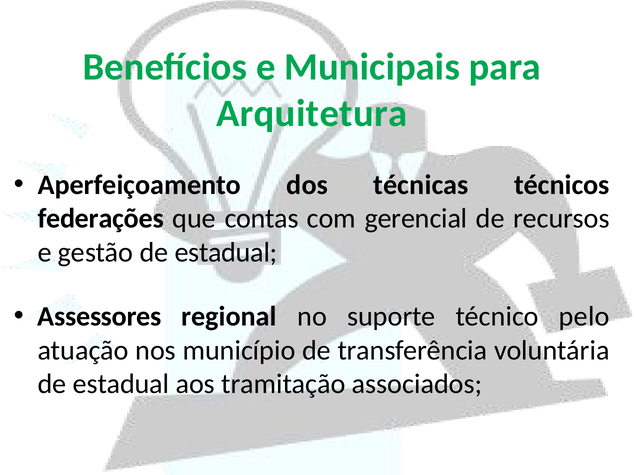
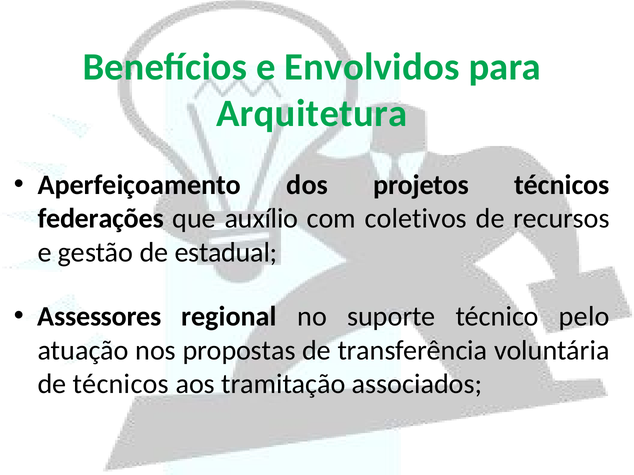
Municipais: Municipais -> Envolvidos
técnicas: técnicas -> projetos
contas: contas -> auxílio
gerencial: gerencial -> coletivos
município: município -> propostas
estadual at (121, 385): estadual -> técnicos
